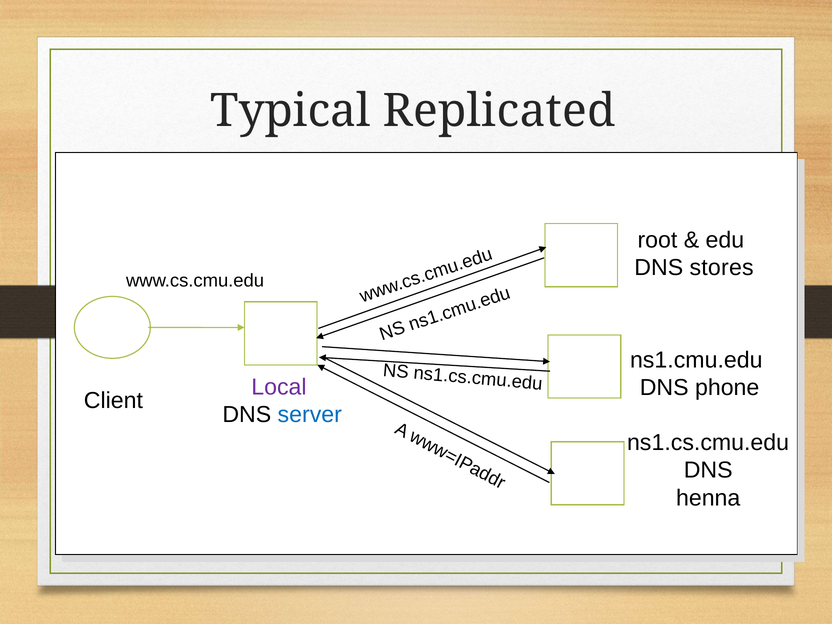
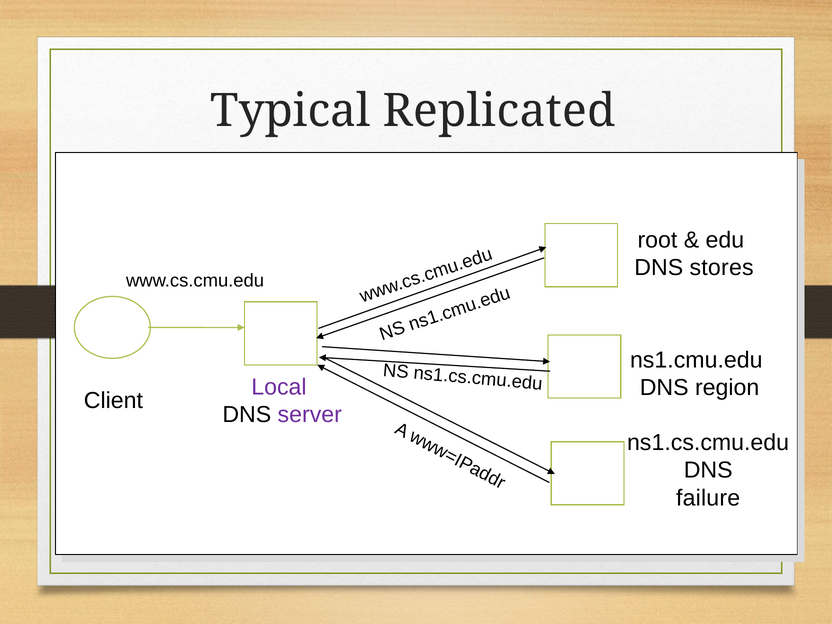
phone: phone -> region
server colour: blue -> purple
henna: henna -> failure
